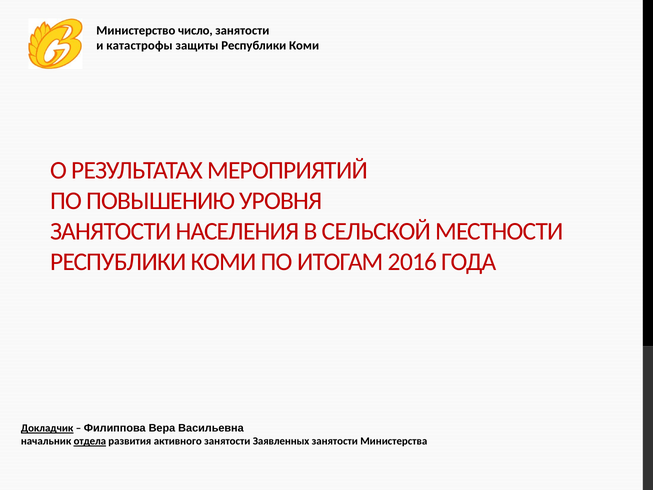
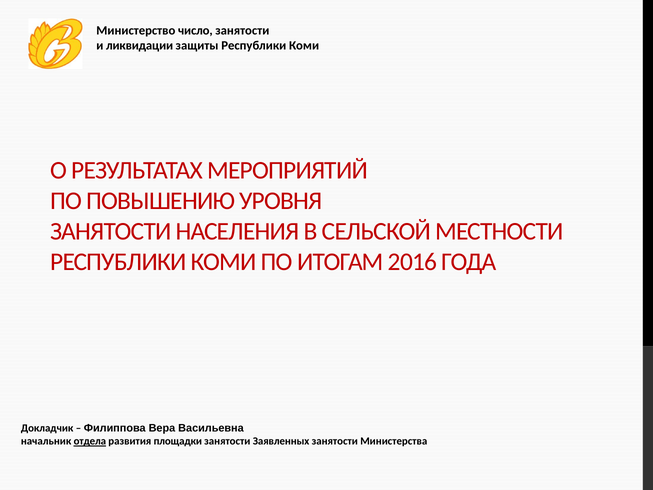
катастрофы: катастрофы -> ликвидации
Докладчик underline: present -> none
активного: активного -> площадки
